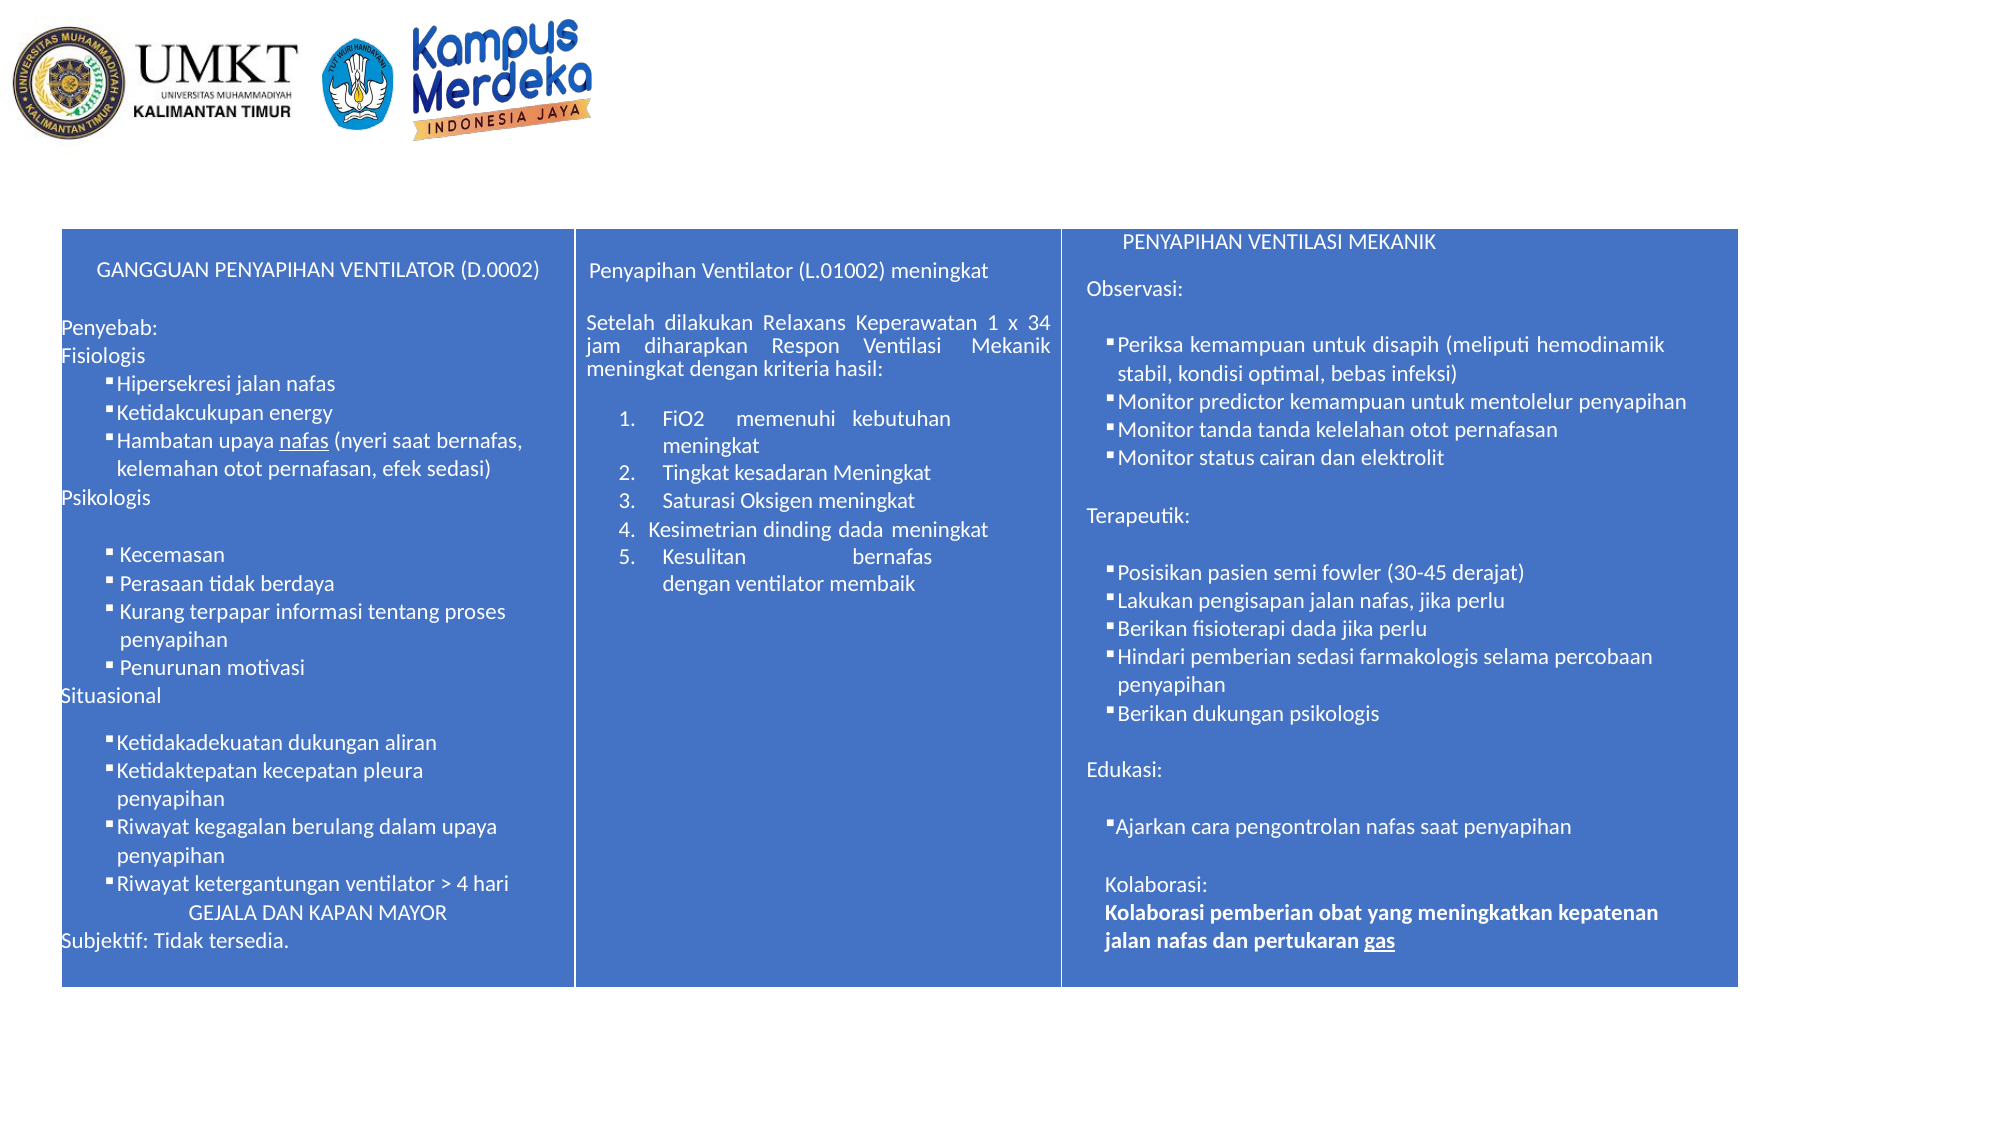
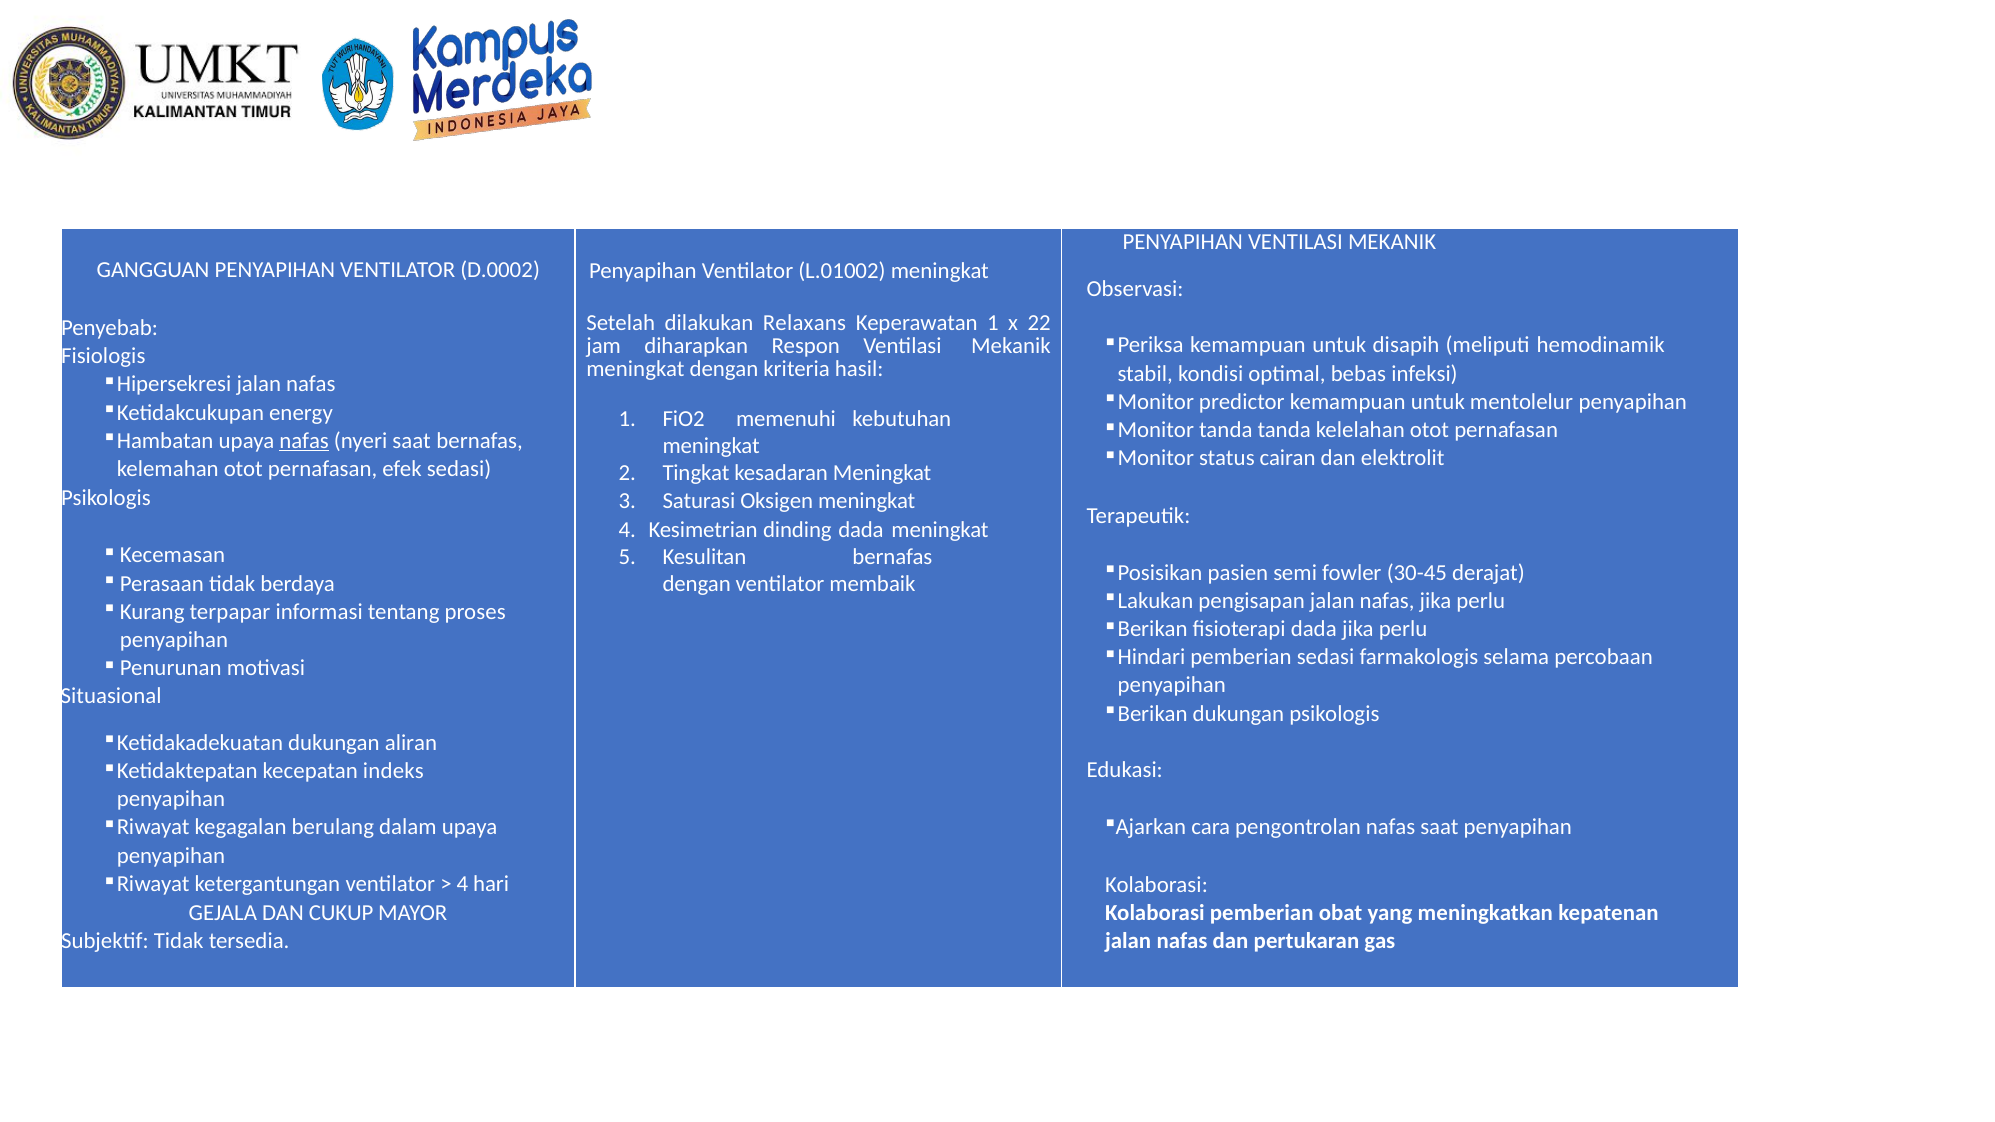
34: 34 -> 22
pleura: pleura -> indeks
KAPAN: KAPAN -> CUKUP
gas underline: present -> none
